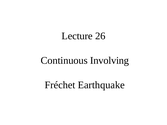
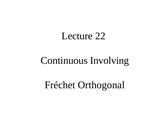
26: 26 -> 22
Earthquake: Earthquake -> Orthogonal
